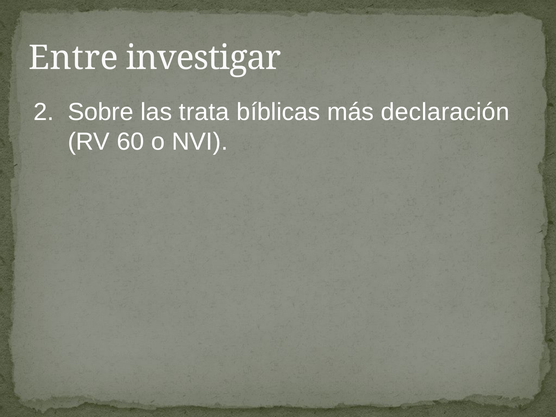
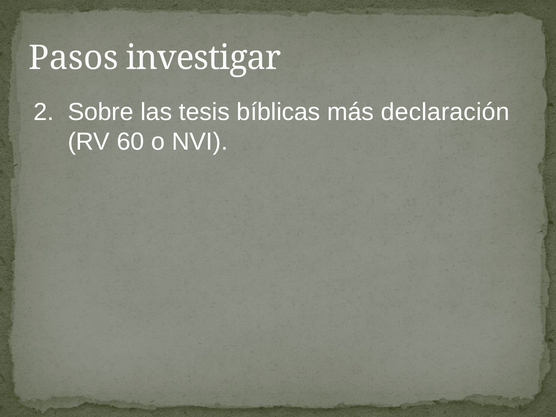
Entre: Entre -> Pasos
trata: trata -> tesis
